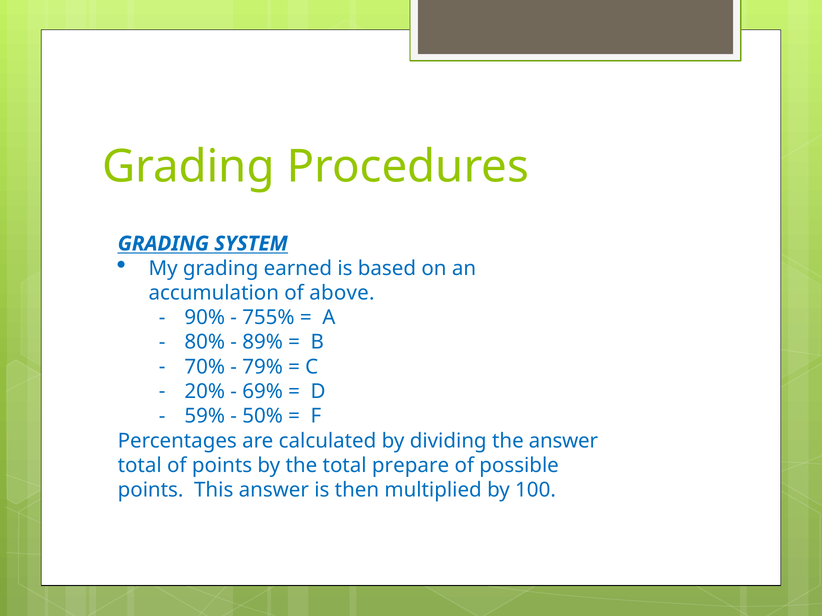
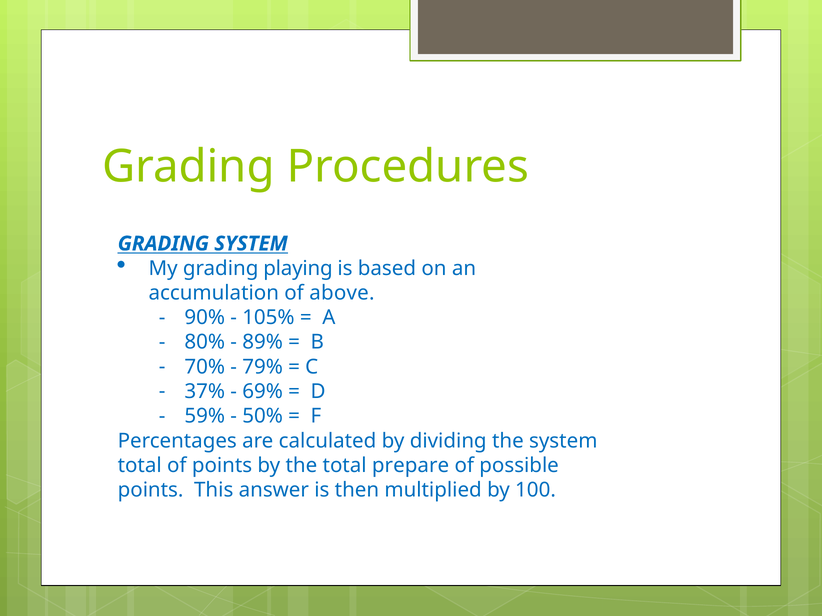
earned: earned -> playing
755%: 755% -> 105%
20%: 20% -> 37%
the answer: answer -> system
